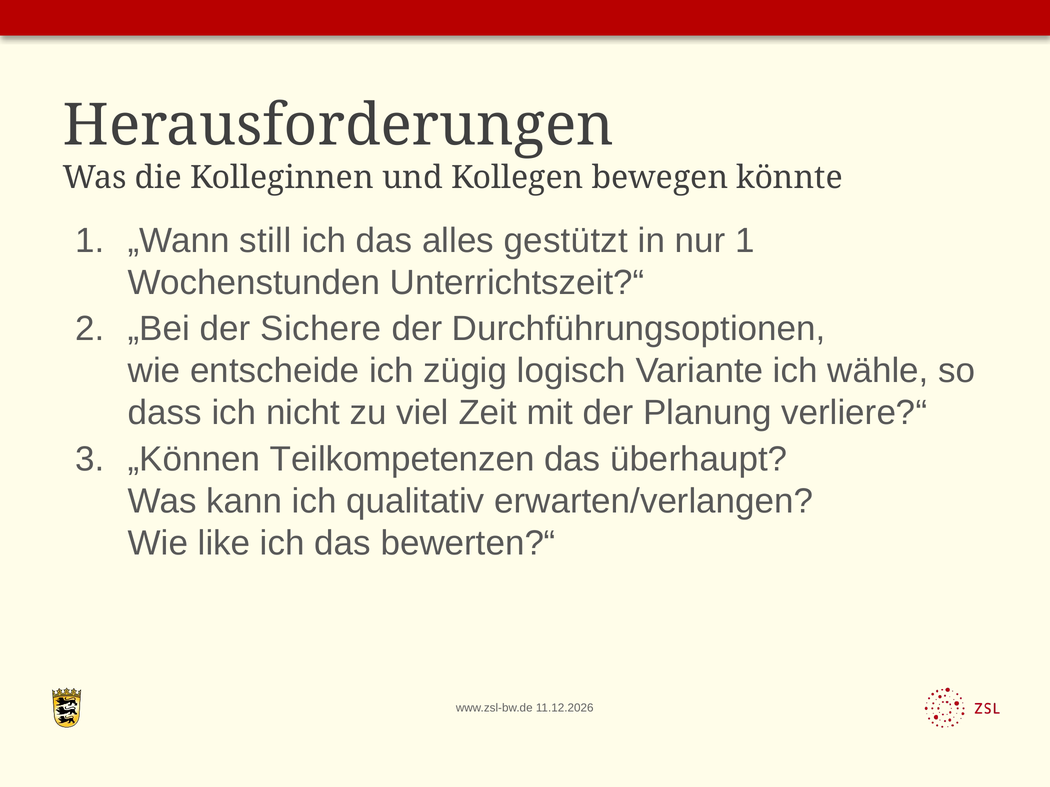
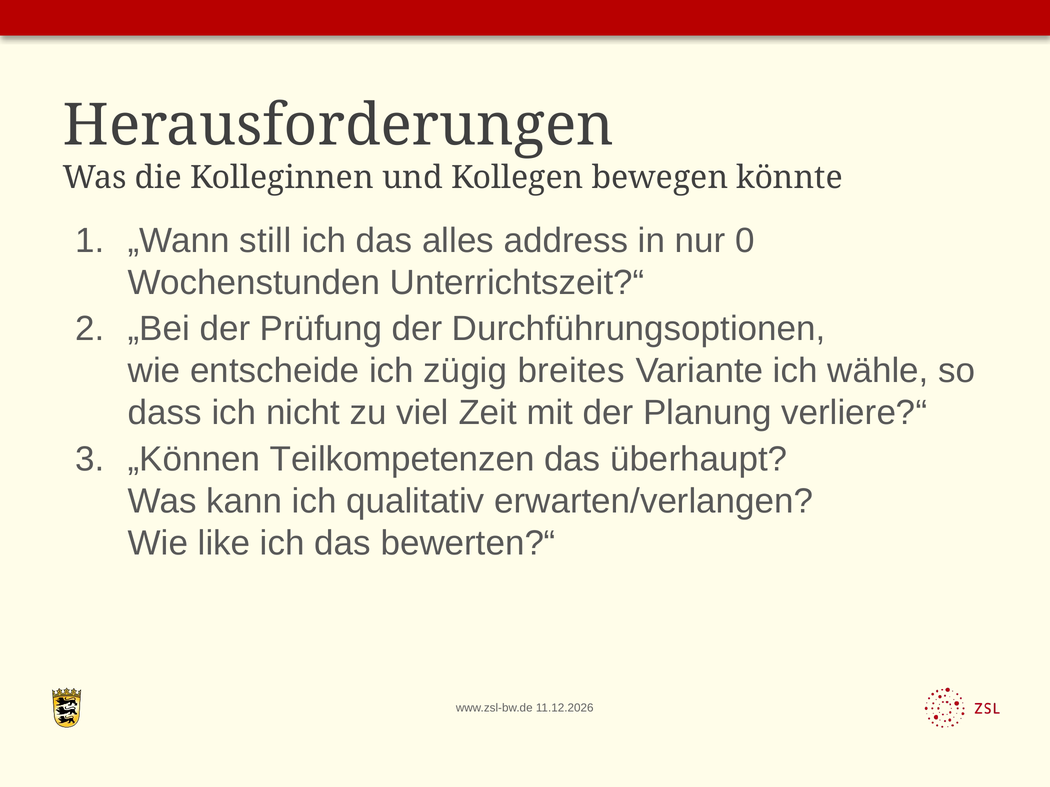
gestützt: gestützt -> address
nur 1: 1 -> 0
Sichere: Sichere -> Prüfung
logisch: logisch -> breites
